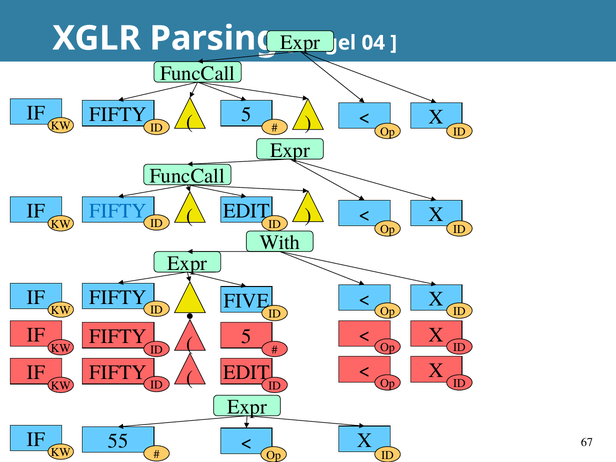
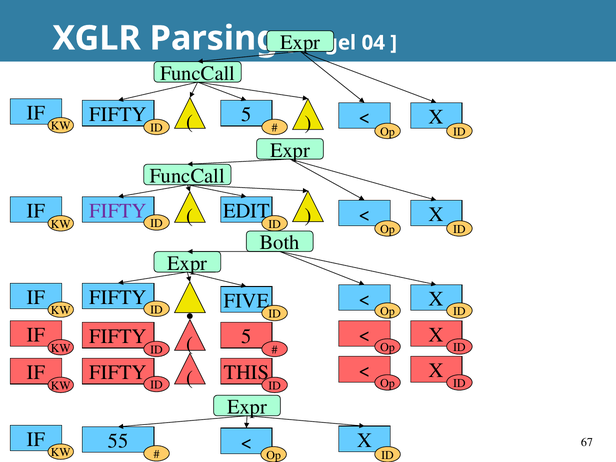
FIFTY at (118, 211) colour: blue -> purple
With: With -> Both
EDIT at (247, 373): EDIT -> THIS
